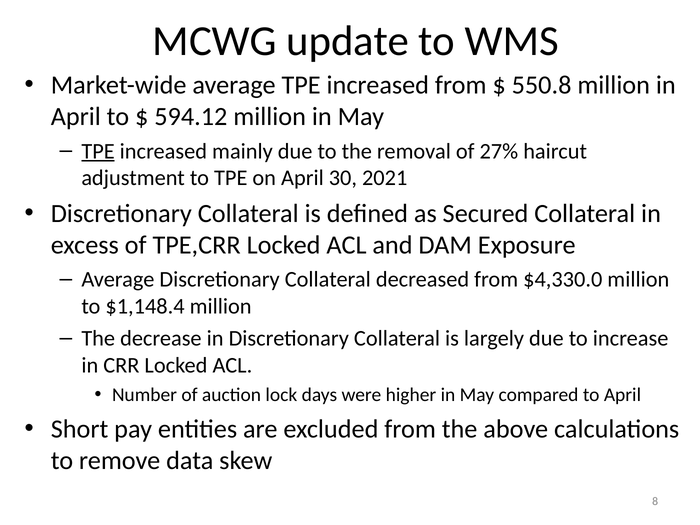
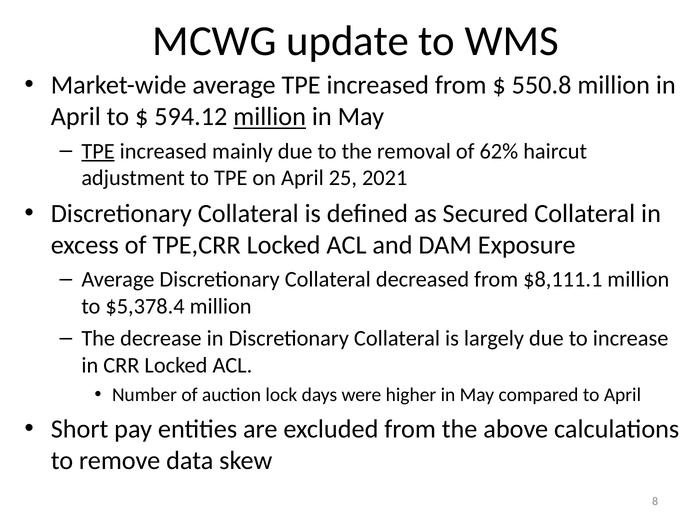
million at (270, 117) underline: none -> present
27%: 27% -> 62%
30: 30 -> 25
$4,330.0: $4,330.0 -> $8,111.1
$1,148.4: $1,148.4 -> $5,378.4
